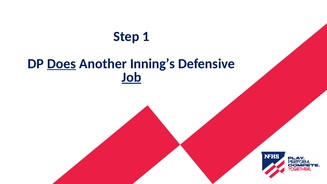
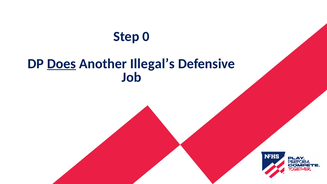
1: 1 -> 0
Inning’s: Inning’s -> Illegal’s
Job underline: present -> none
